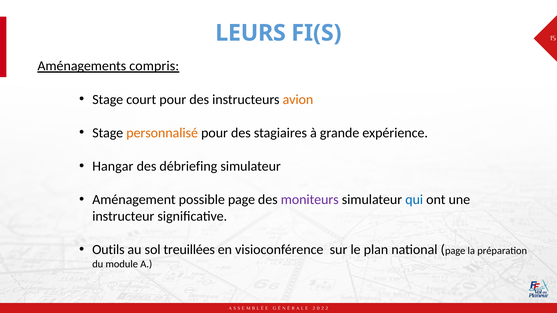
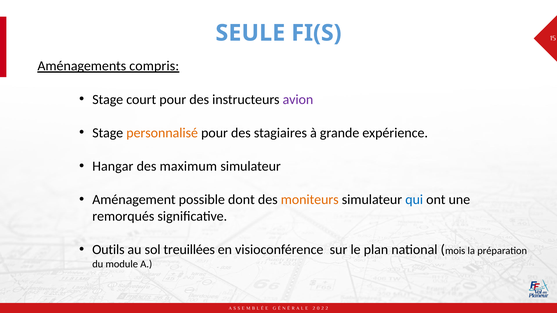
LEURS: LEURS -> SEULE
avion colour: orange -> purple
débriefing: débriefing -> maximum
possible page: page -> dont
moniteurs colour: purple -> orange
instructeur: instructeur -> remorqués
page at (455, 251): page -> mois
